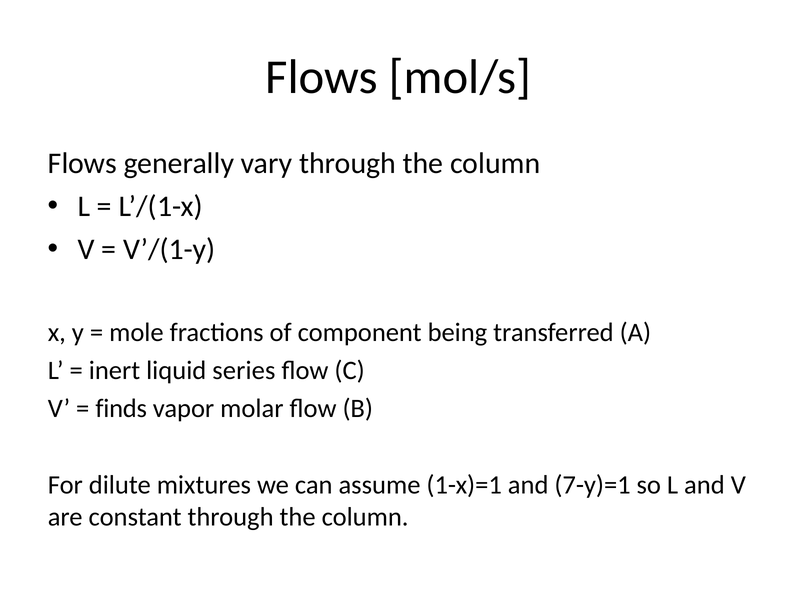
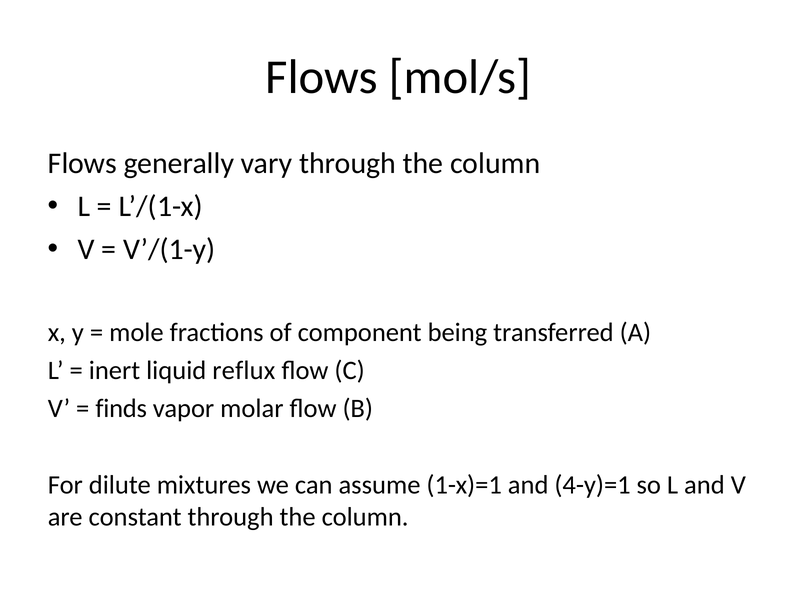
series: series -> reflux
7-y)=1: 7-y)=1 -> 4-y)=1
